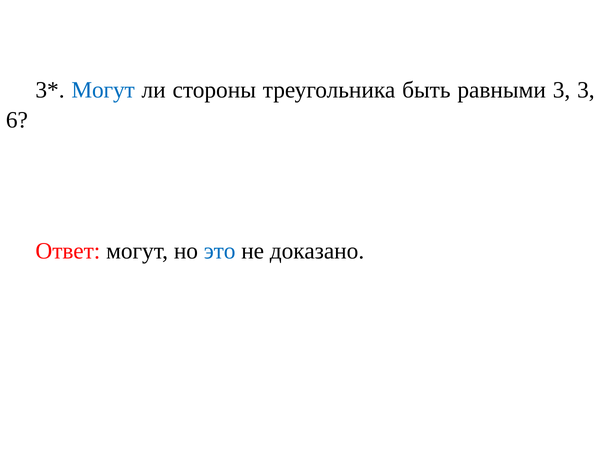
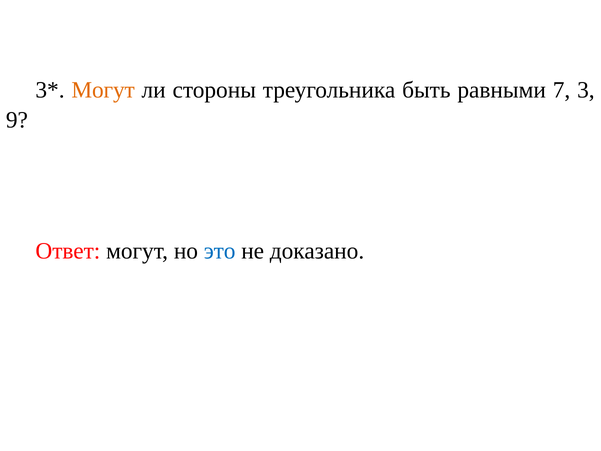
Могут at (103, 90) colour: blue -> orange
равными 3: 3 -> 7
6: 6 -> 9
